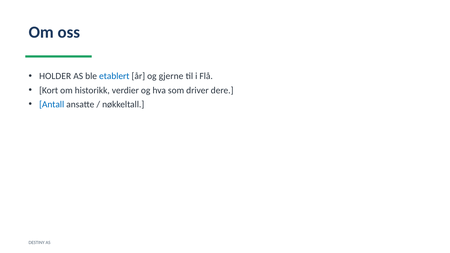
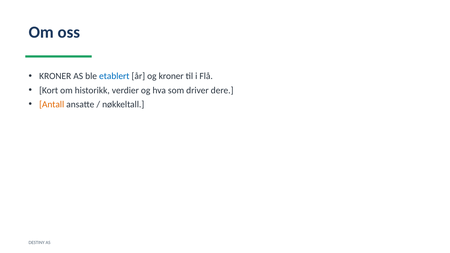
HOLDER at (55, 76): HOLDER -> KRONER
og gjerne: gjerne -> kroner
Antall colour: blue -> orange
